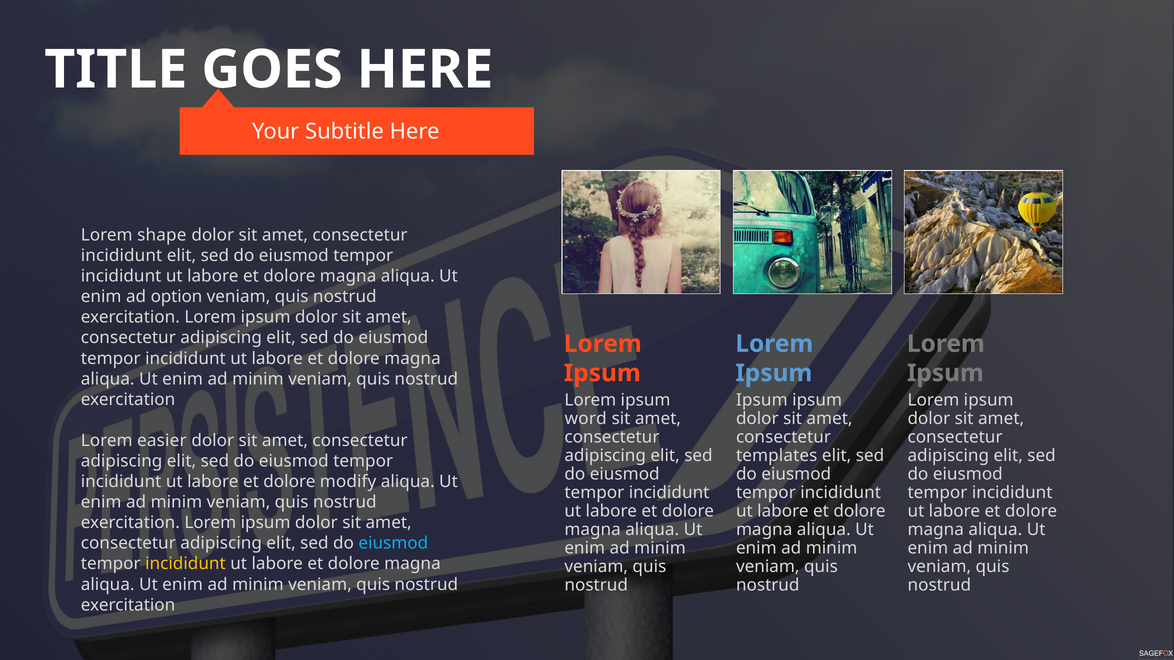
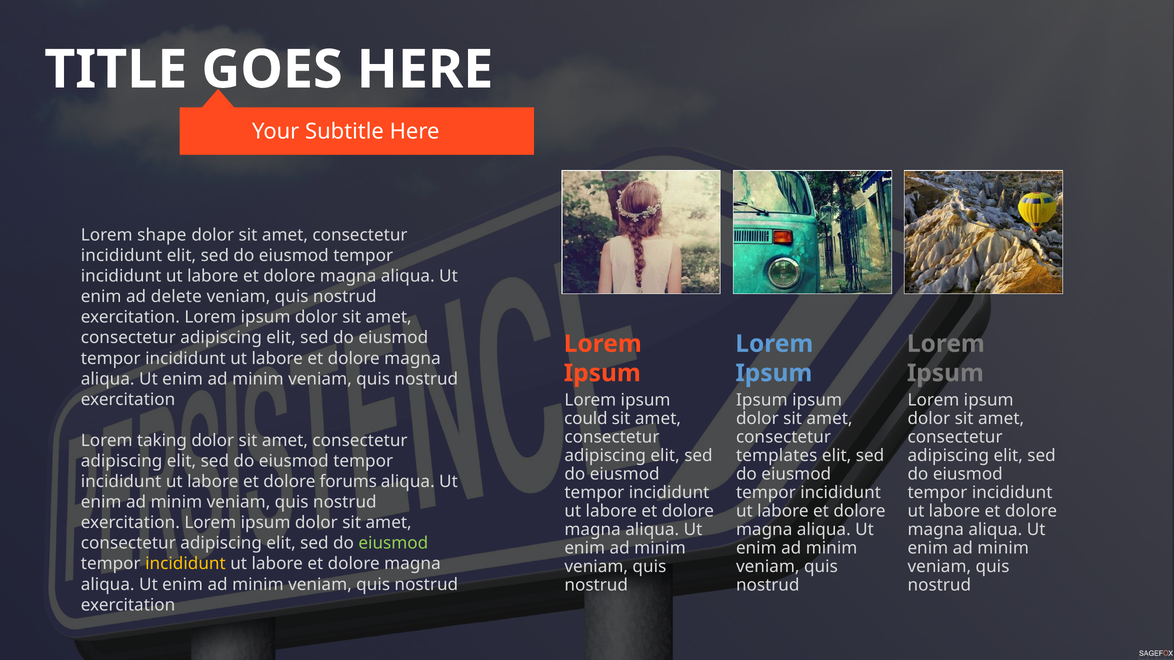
option: option -> delete
word: word -> could
easier: easier -> taking
modify: modify -> forums
eiusmod at (393, 544) colour: light blue -> light green
